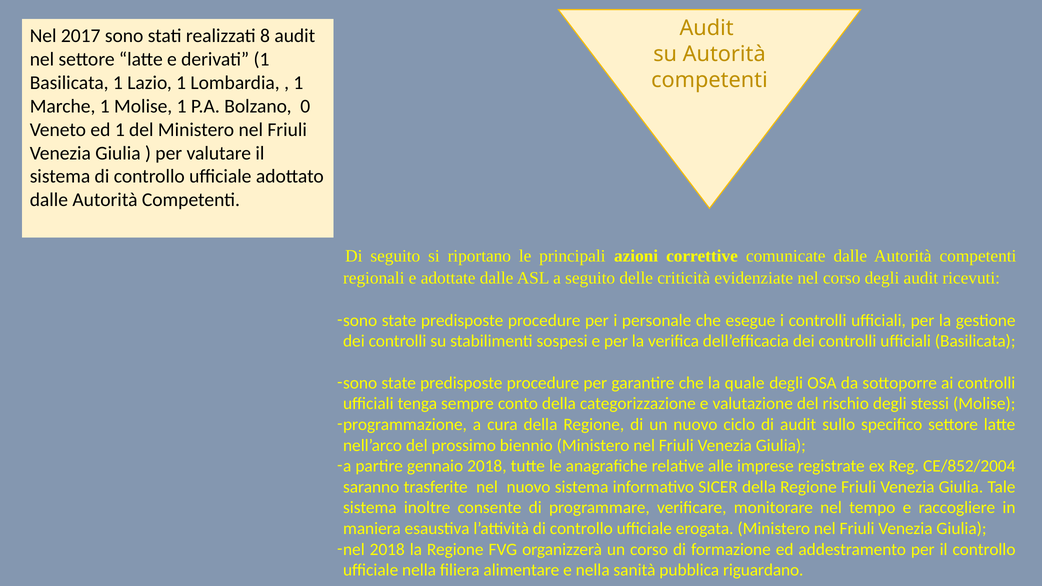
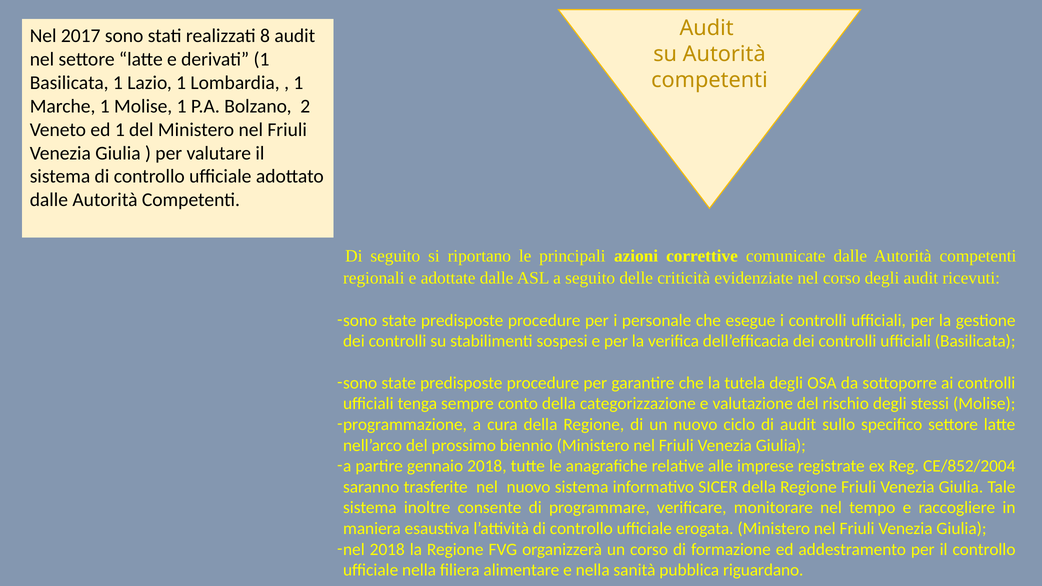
0: 0 -> 2
quale: quale -> tutela
